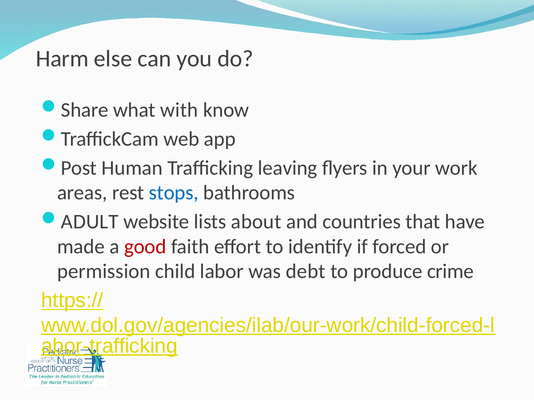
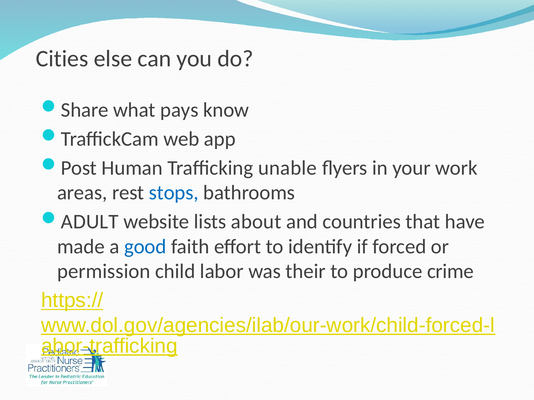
Harm: Harm -> Cities
with: with -> pays
leaving: leaving -> unable
good colour: red -> blue
debt: debt -> their
